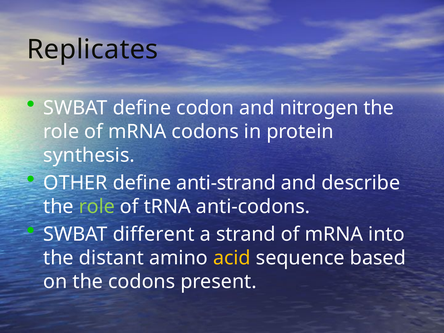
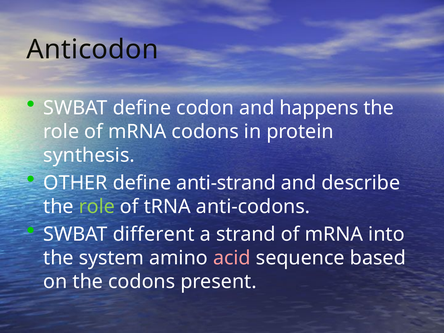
Replicates: Replicates -> Anticodon
nitrogen: nitrogen -> happens
distant: distant -> system
acid colour: yellow -> pink
